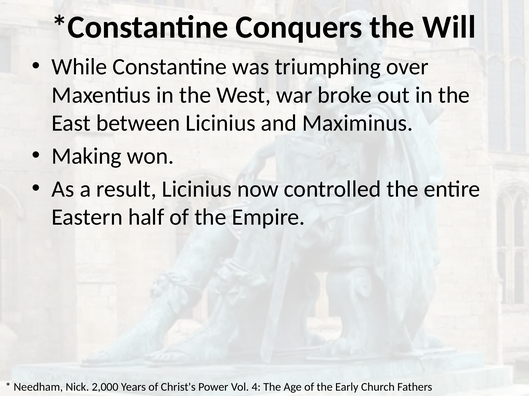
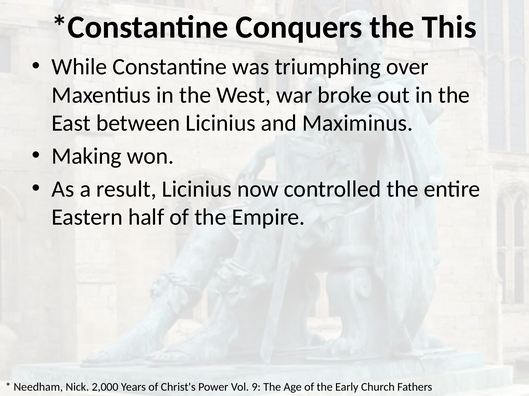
Will: Will -> This
4: 4 -> 9
